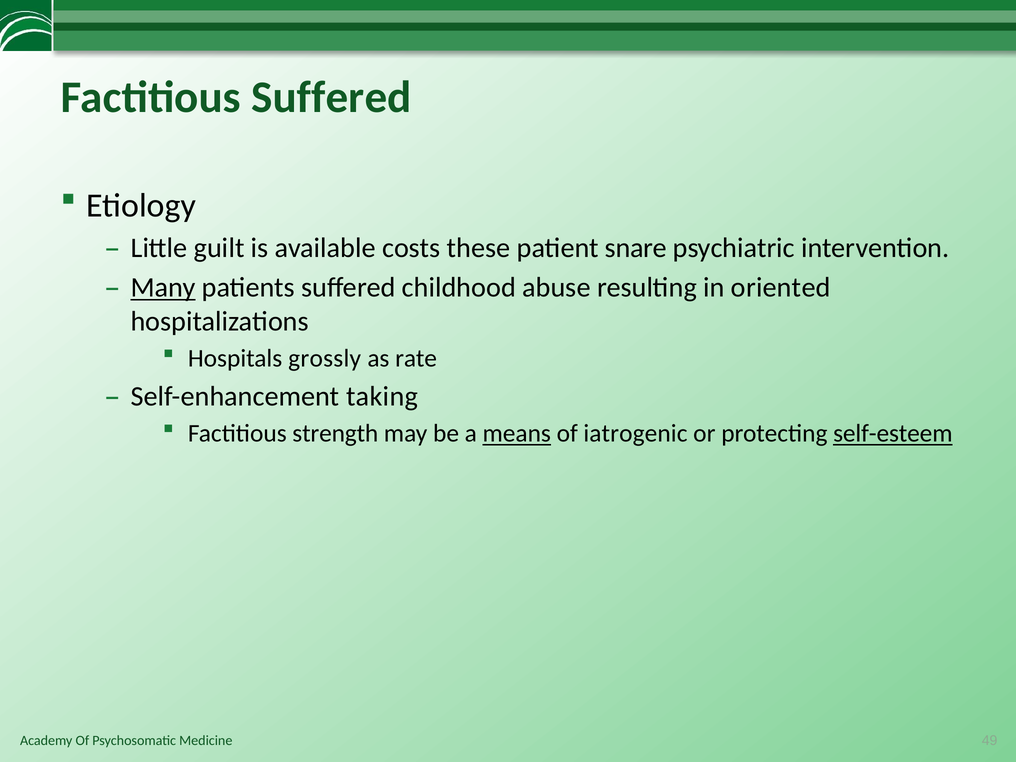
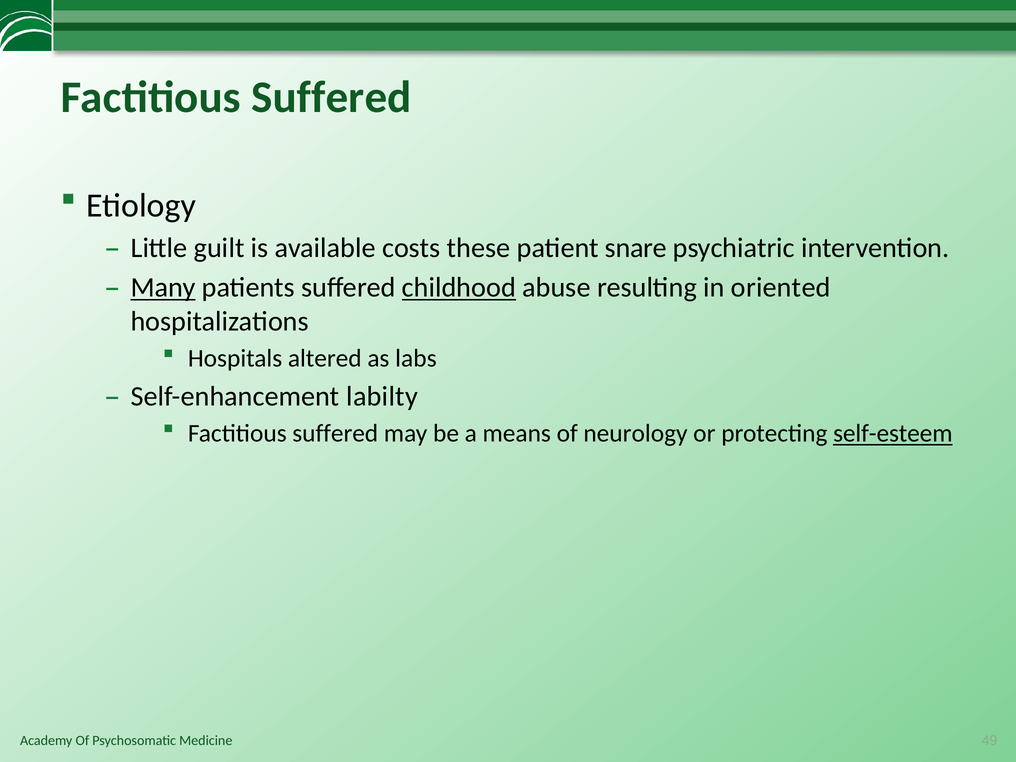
childhood underline: none -> present
grossly: grossly -> altered
rate: rate -> labs
taking: taking -> labilty
strength at (335, 434): strength -> suffered
means underline: present -> none
iatrogenic: iatrogenic -> neurology
